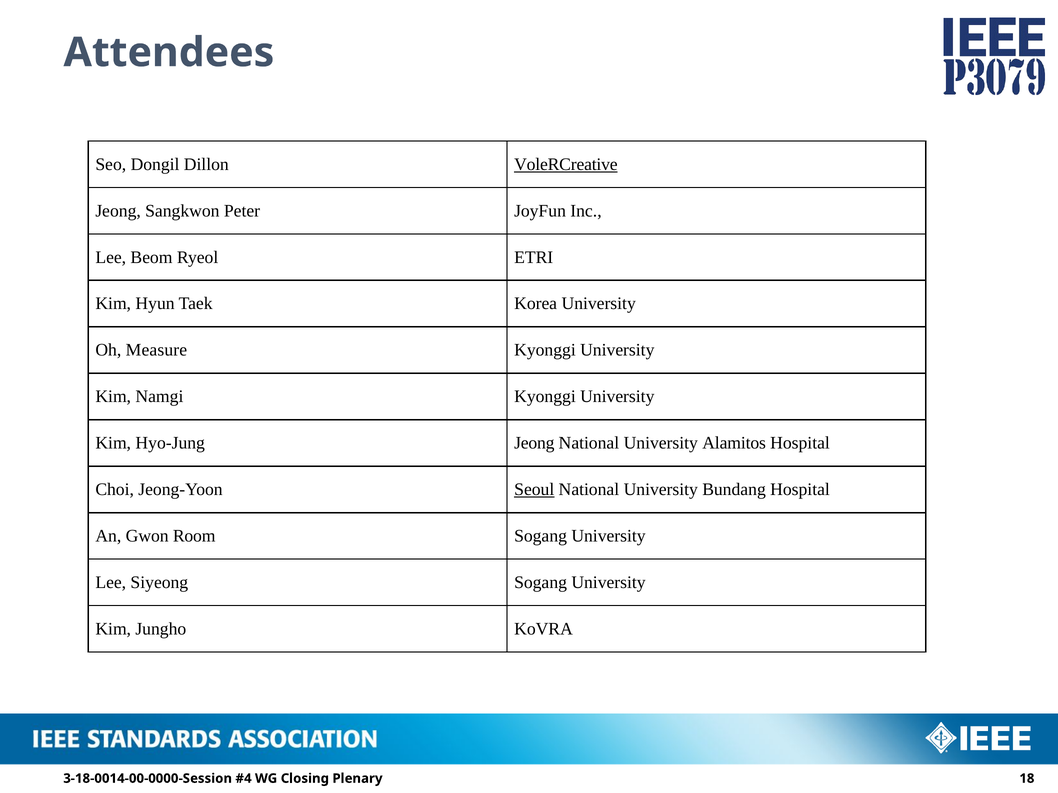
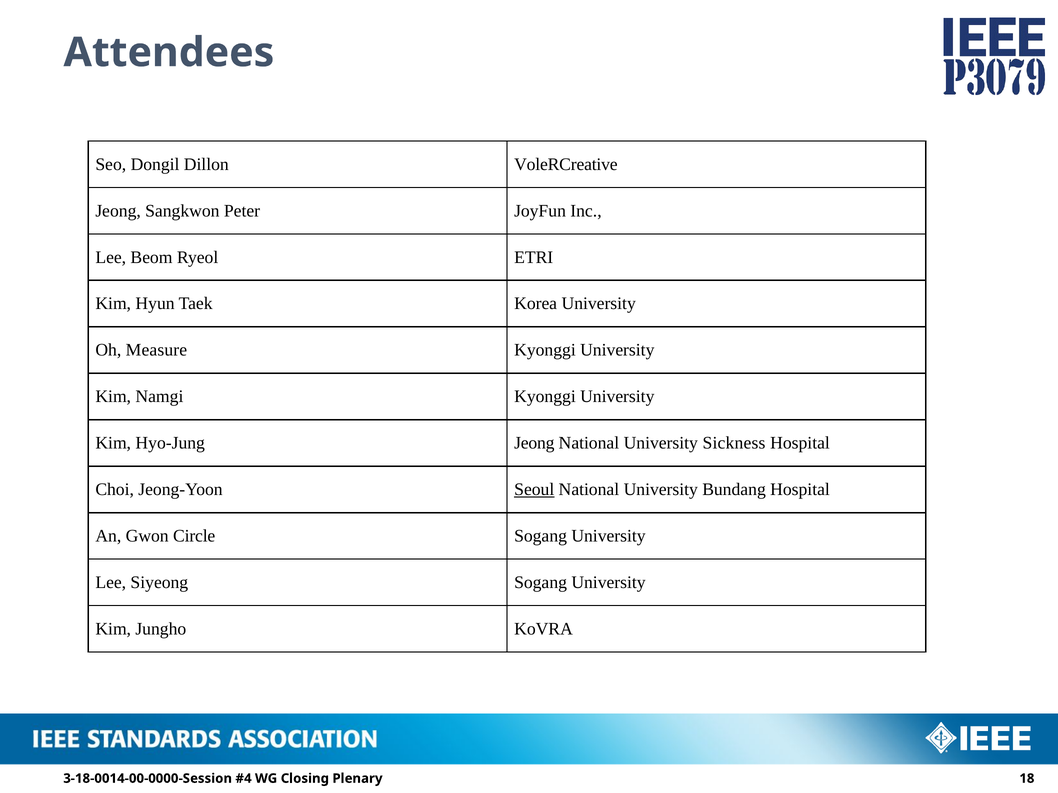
VoleRCreative underline: present -> none
Alamitos: Alamitos -> Sickness
Room: Room -> Circle
